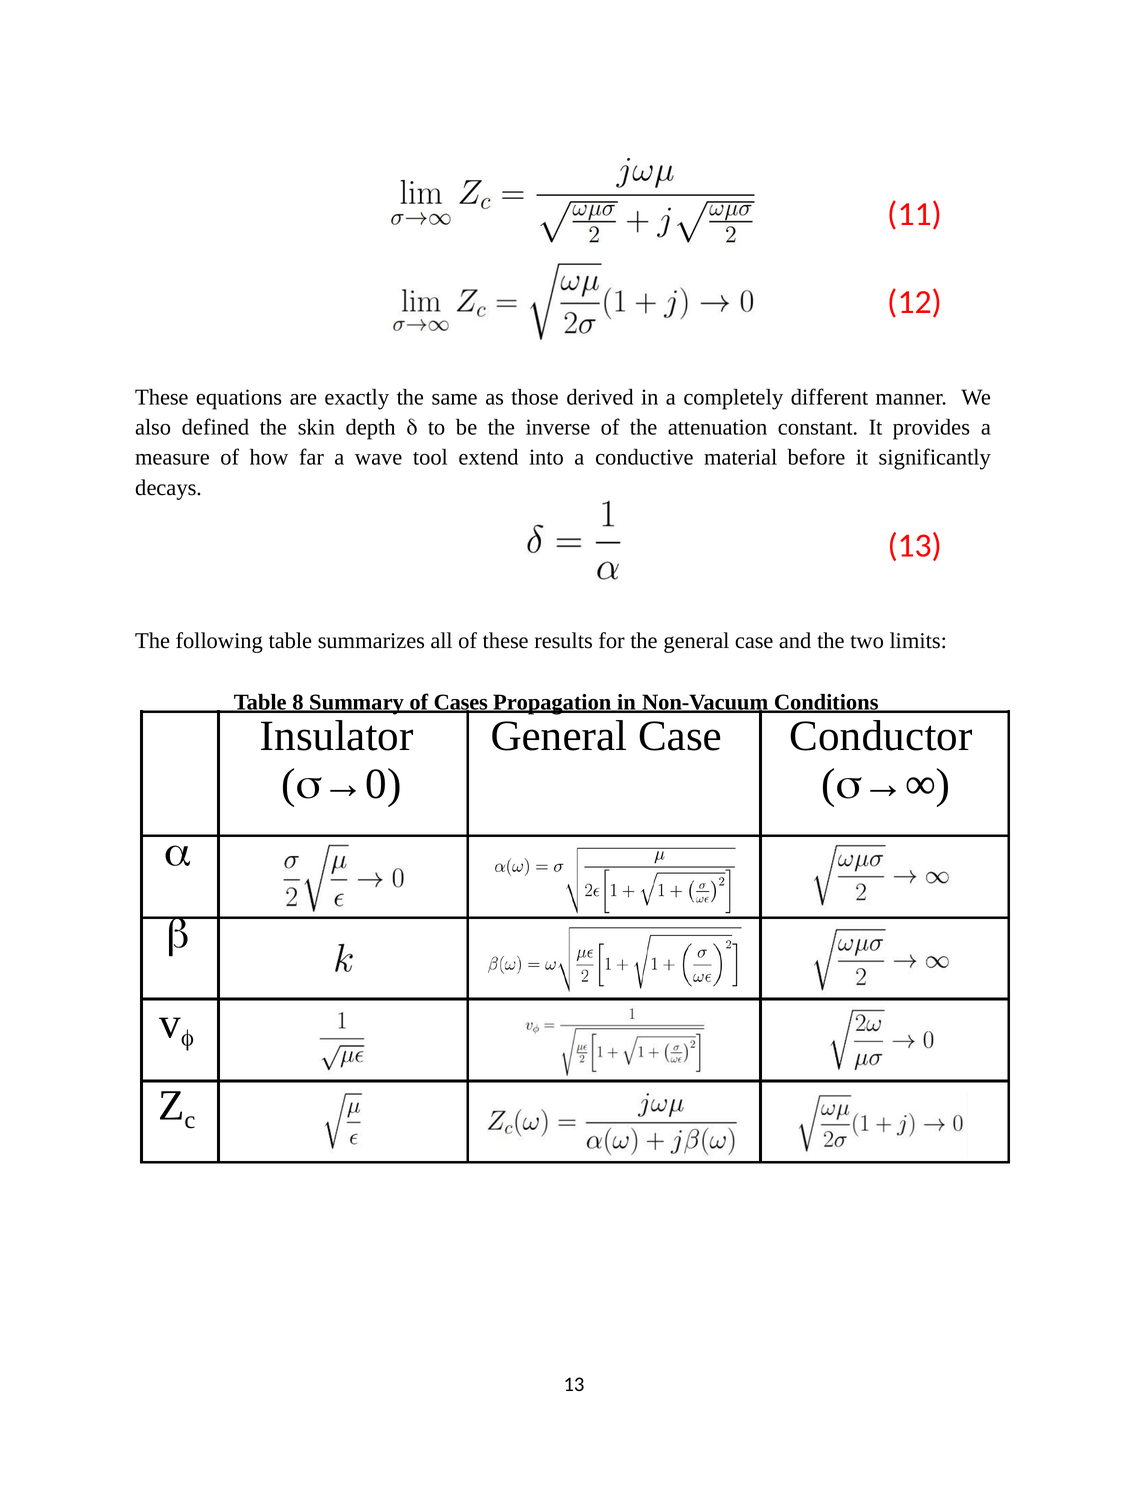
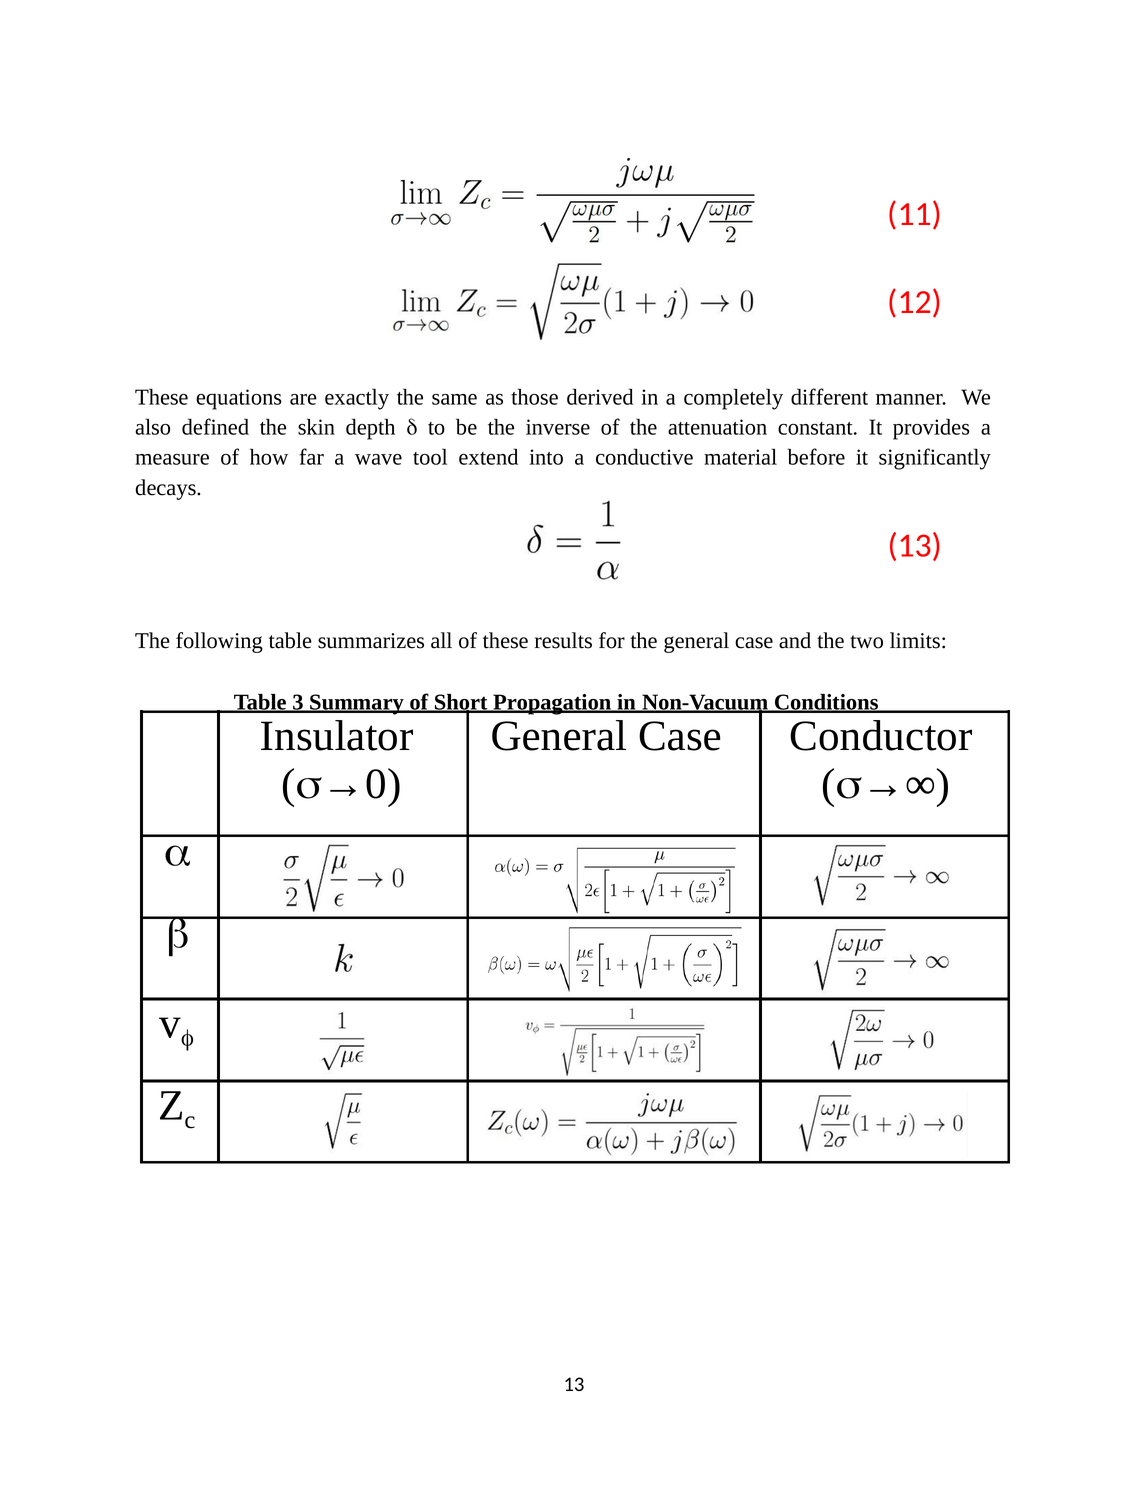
8: 8 -> 3
Cases: Cases -> Short
